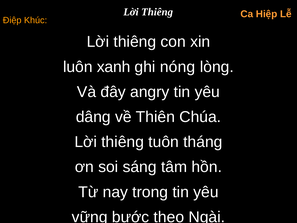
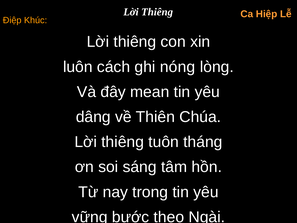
xanh: xanh -> cách
angry: angry -> mean
